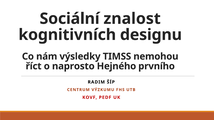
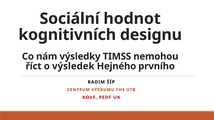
znalost: znalost -> hodnot
naprosto: naprosto -> výsledek
